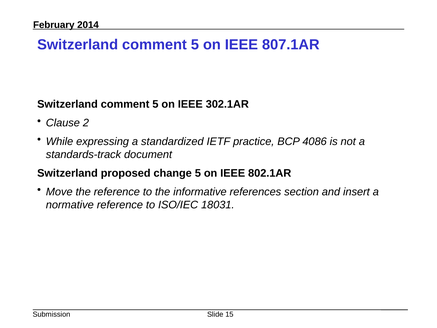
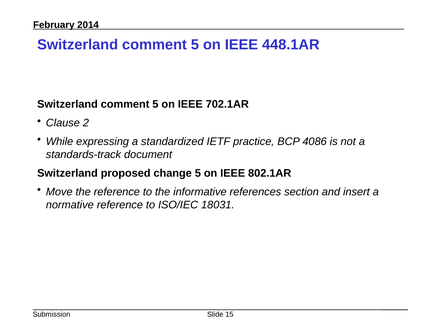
807.1AR: 807.1AR -> 448.1AR
302.1AR: 302.1AR -> 702.1AR
